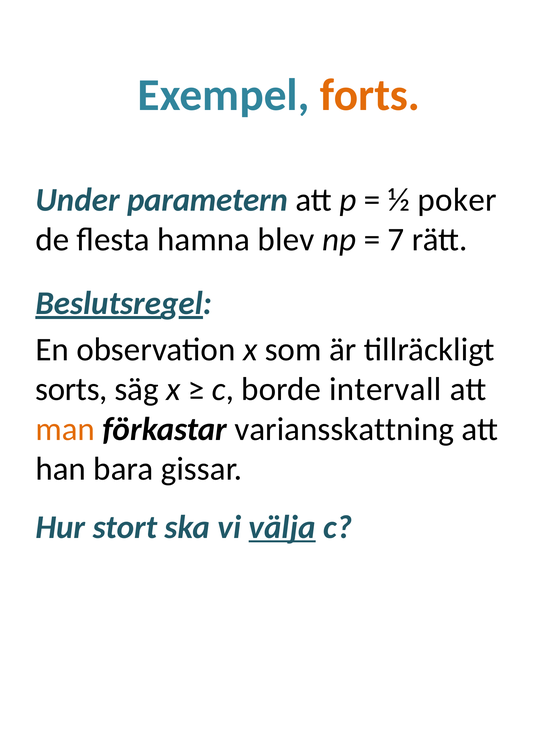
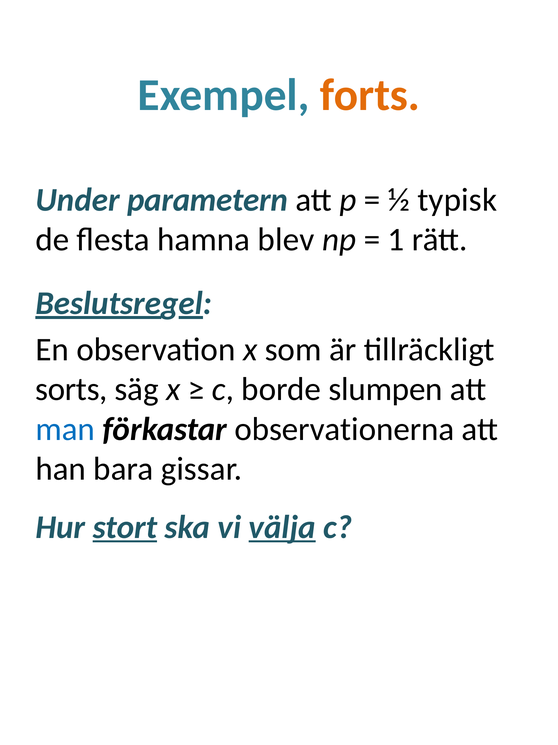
poker: poker -> typisk
7: 7 -> 1
intervall: intervall -> slumpen
man colour: orange -> blue
variansskattning: variansskattning -> observationerna
stort underline: none -> present
